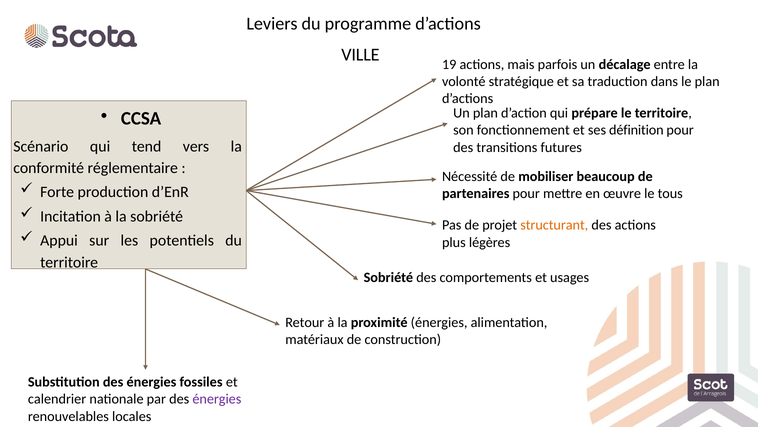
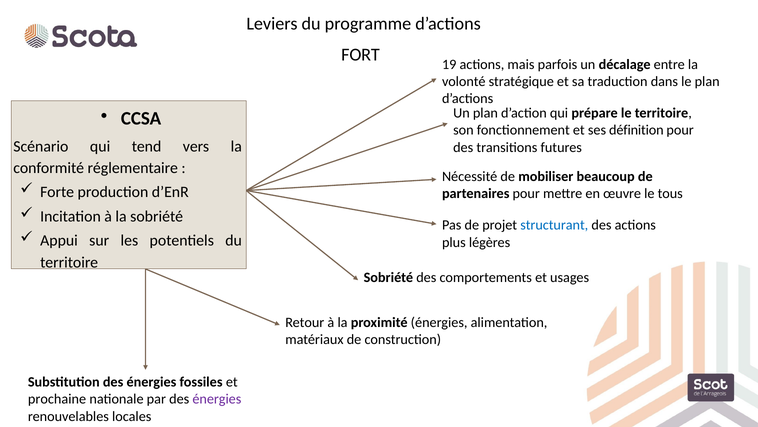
VILLE: VILLE -> FORT
structurant colour: orange -> blue
calendrier: calendrier -> prochaine
